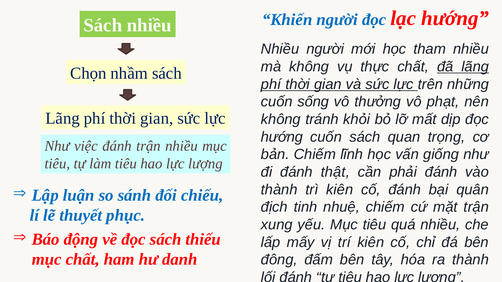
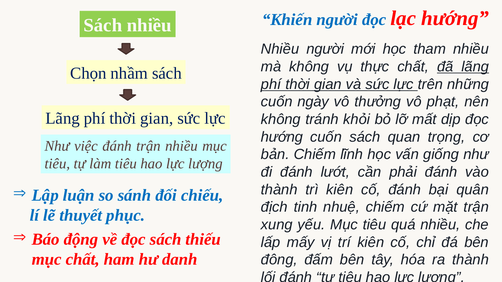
sống: sống -> ngày
thật: thật -> lướt
